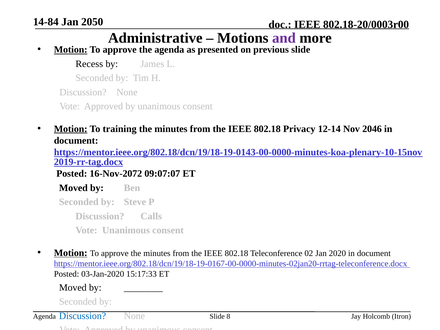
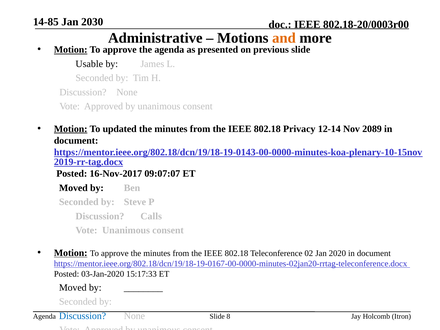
14-84: 14-84 -> 14-85
2050: 2050 -> 2030
and colour: purple -> orange
Recess: Recess -> Usable
training: training -> updated
2046: 2046 -> 2089
16-Nov-2072: 16-Nov-2072 -> 16-Nov-2017
